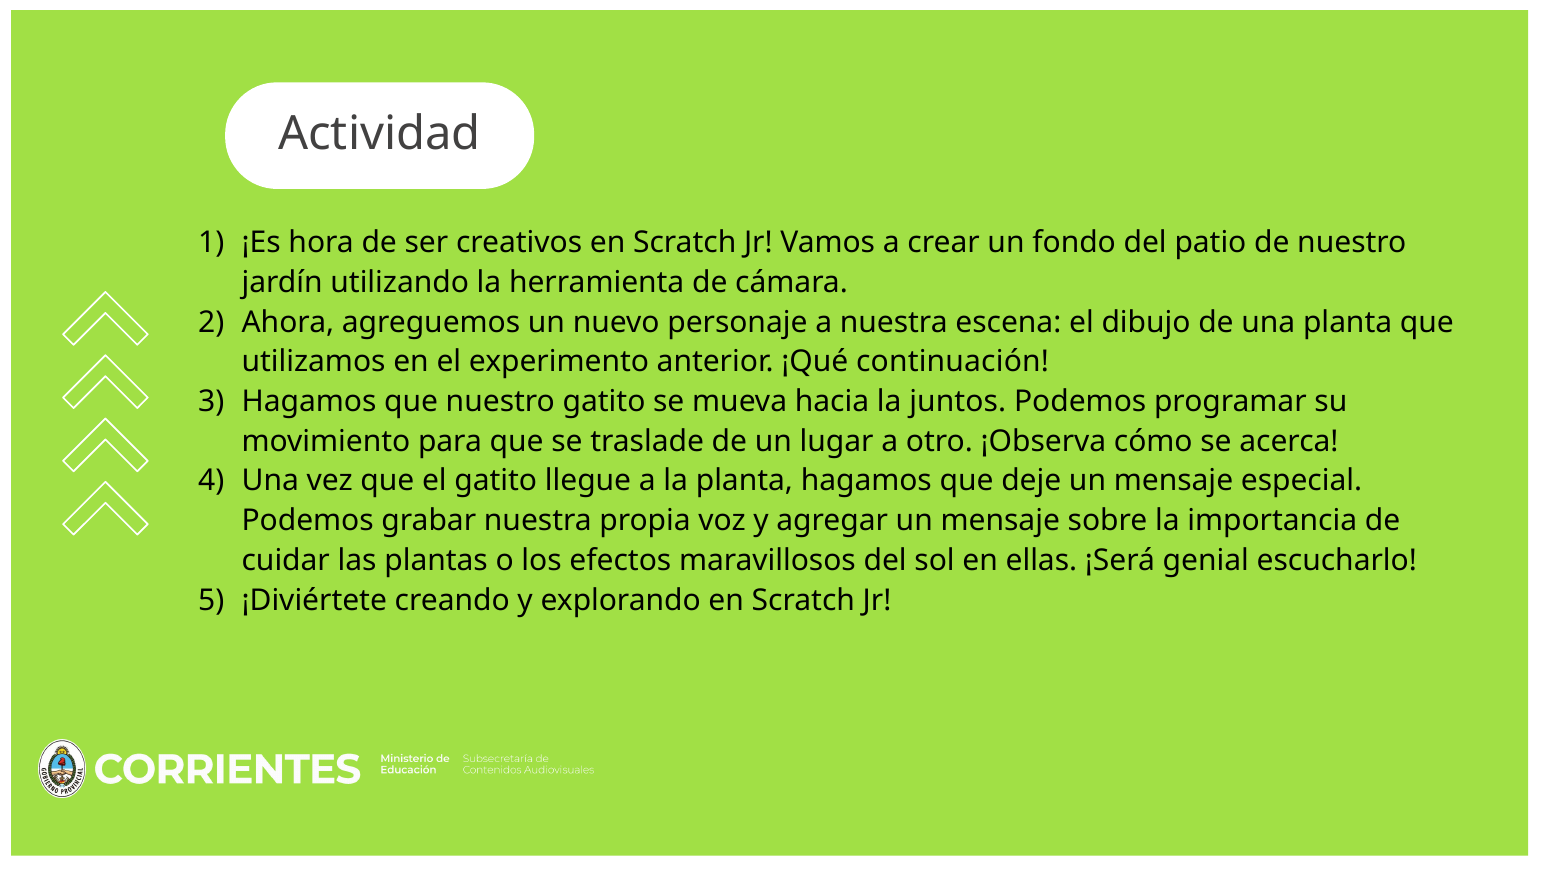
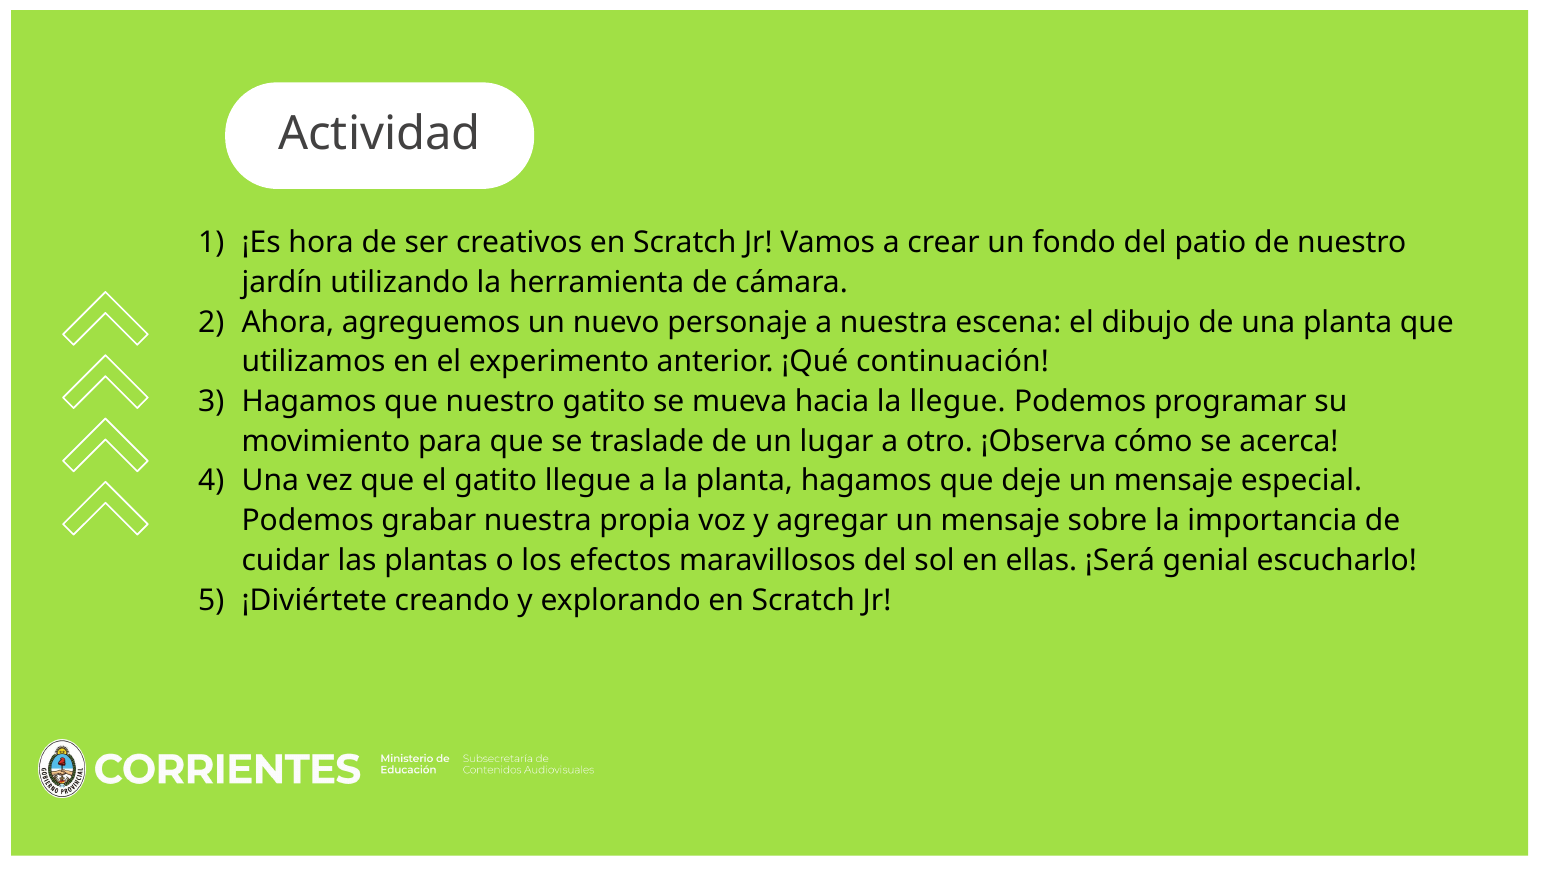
la juntos: juntos -> llegue
